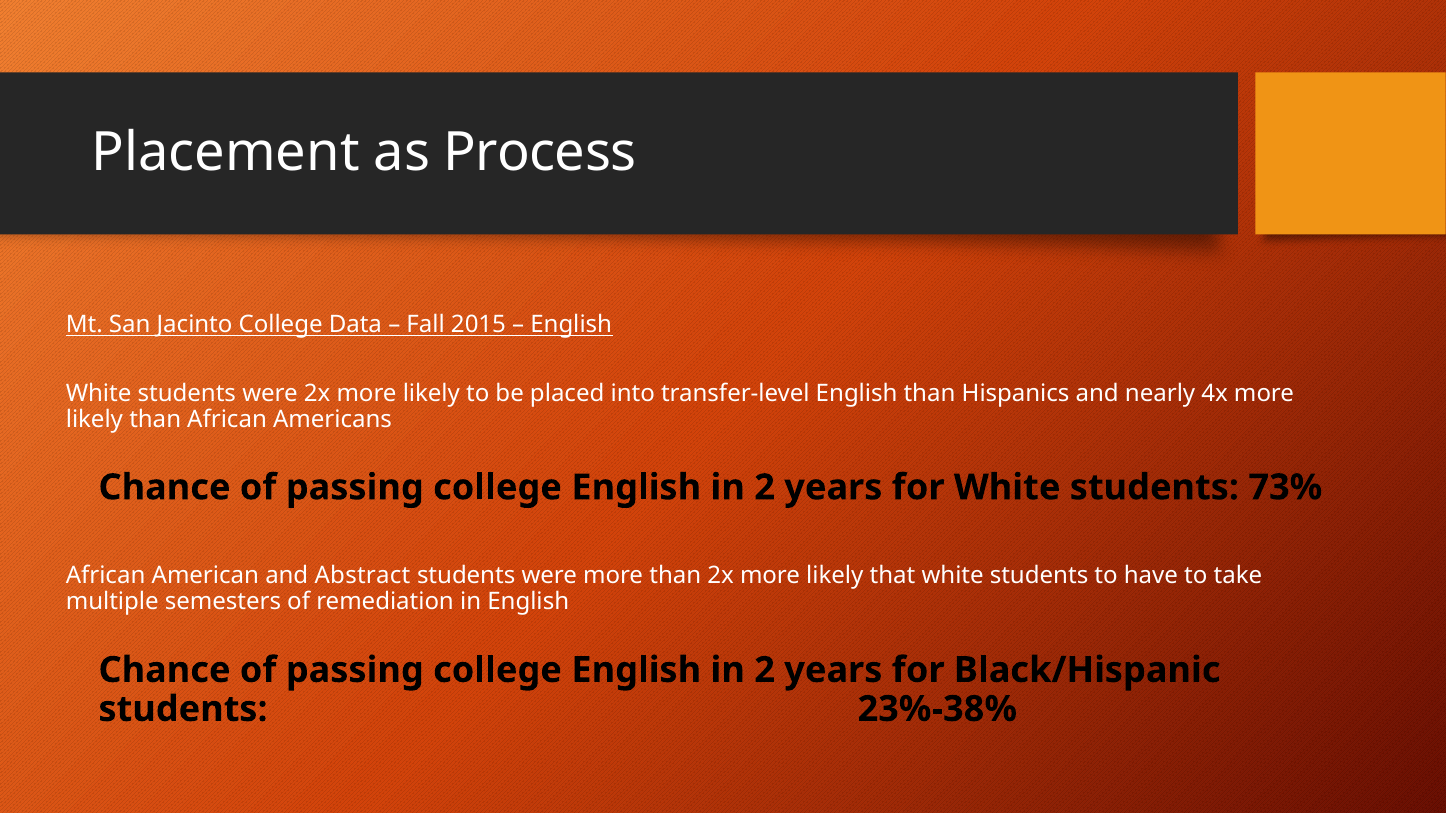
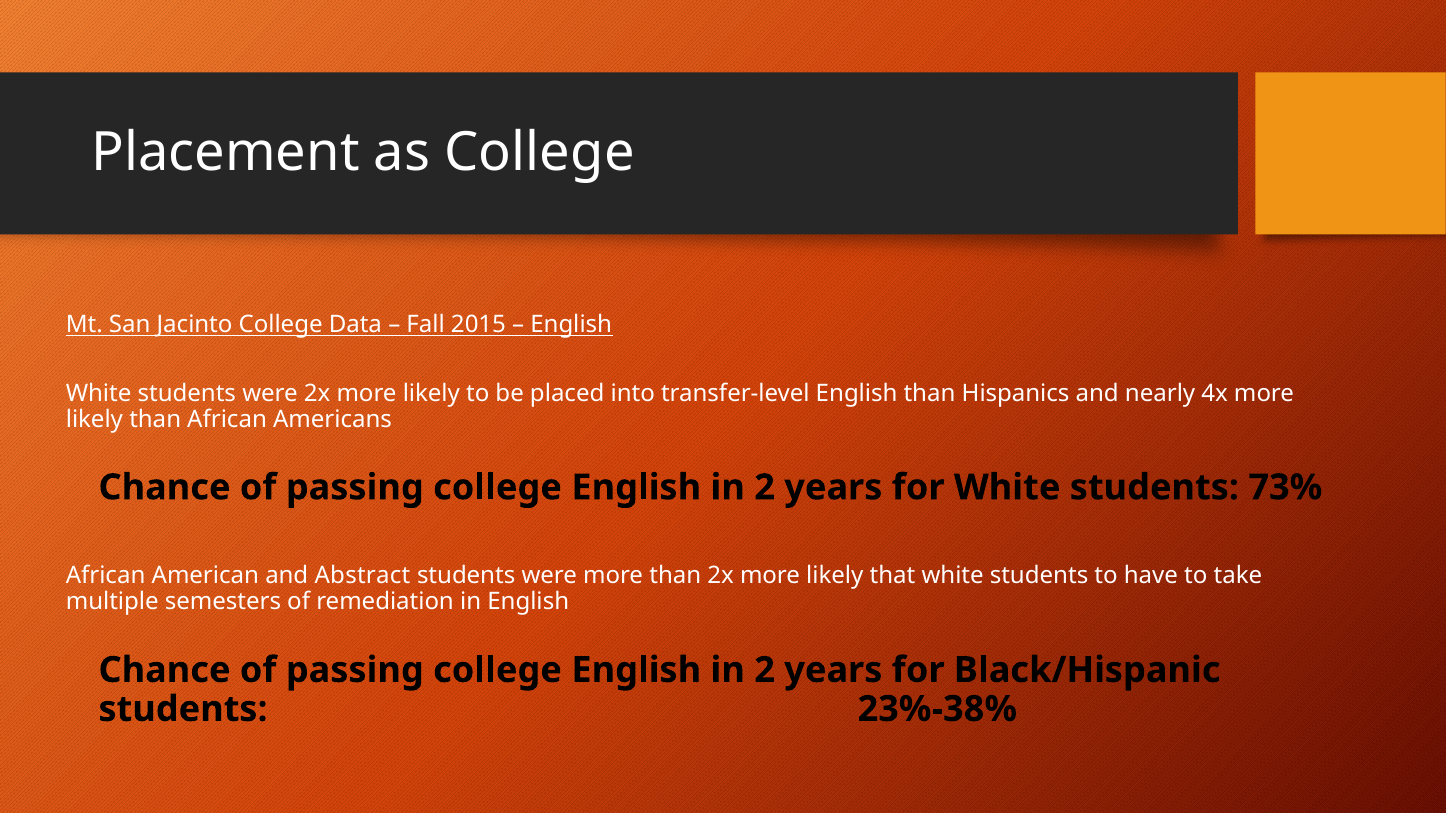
as Process: Process -> College
